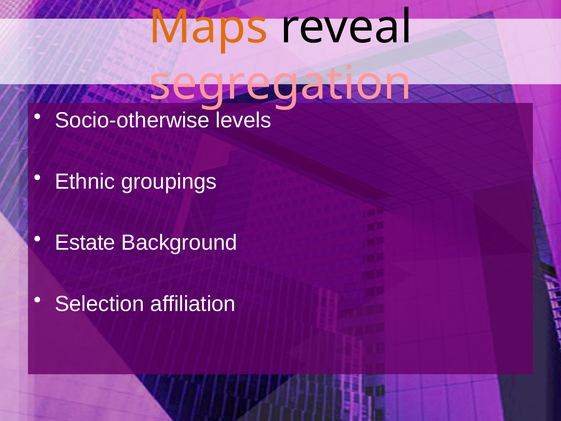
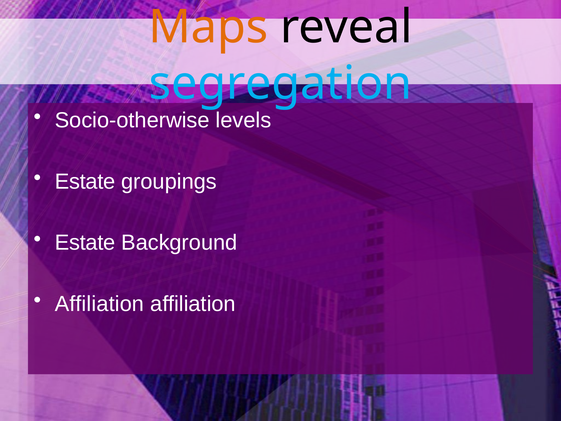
segregation colour: pink -> light blue
Ethnic at (85, 181): Ethnic -> Estate
Selection at (99, 304): Selection -> Affiliation
